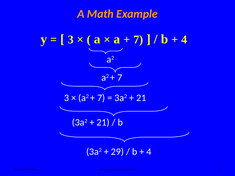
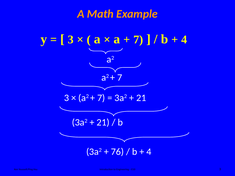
29: 29 -> 76
